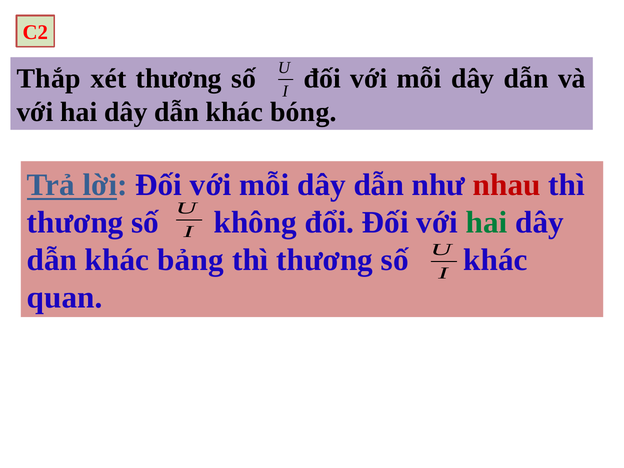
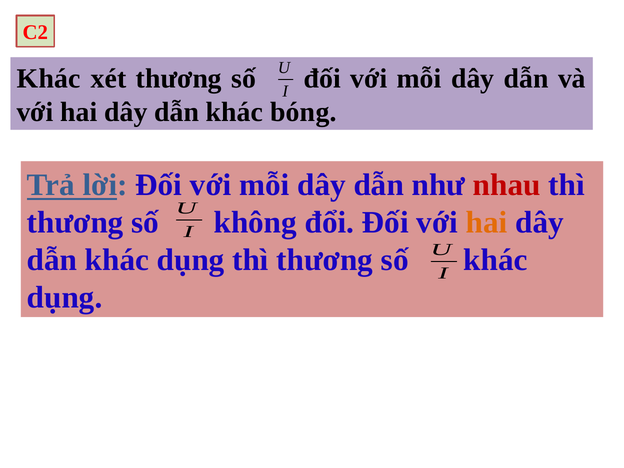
Thắp at (49, 79): Thắp -> Khác
hai at (487, 223) colour: green -> orange
dẫn khác bảng: bảng -> dụng
quan at (65, 297): quan -> dụng
